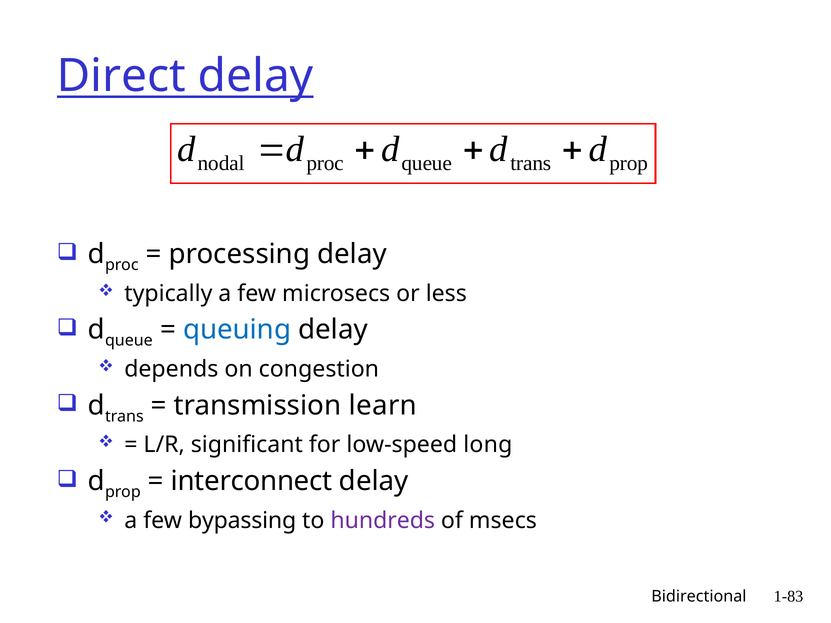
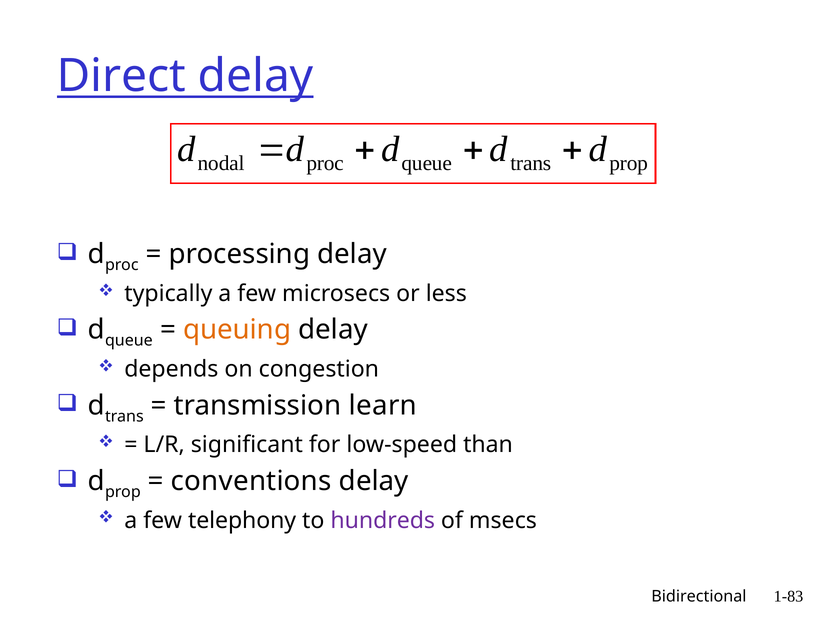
queuing colour: blue -> orange
long: long -> than
interconnect: interconnect -> conventions
bypassing: bypassing -> telephony
